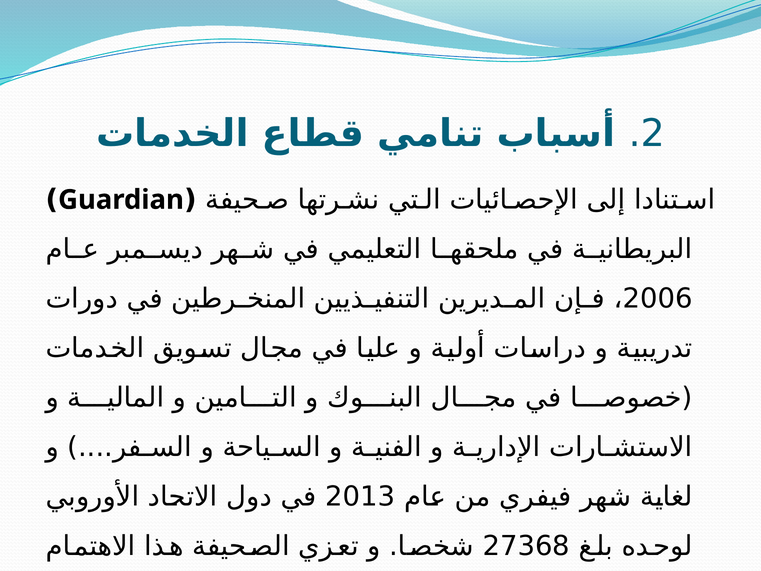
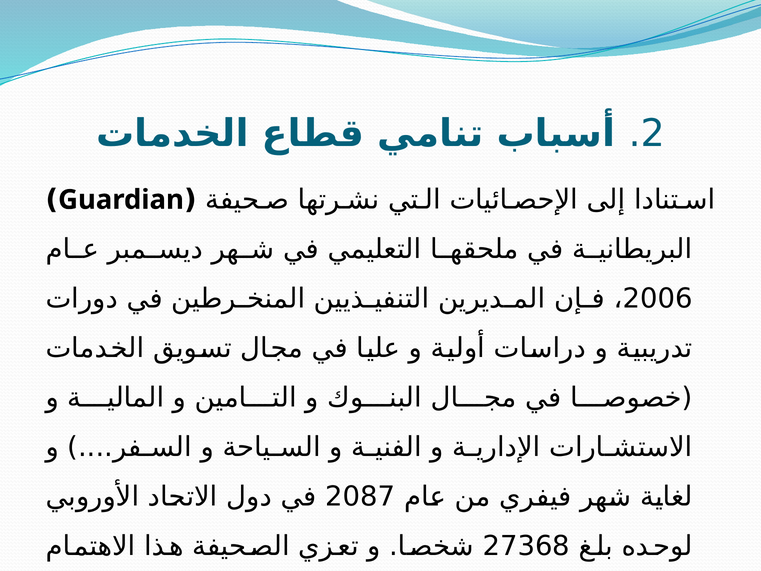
2013: 2013 -> 2087
